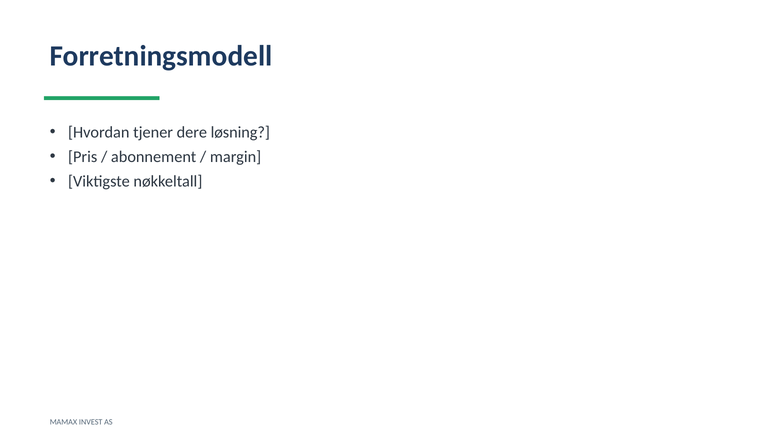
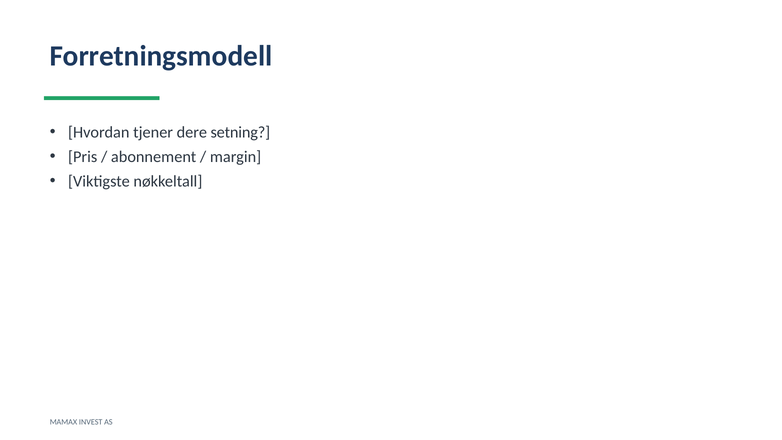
løsning: løsning -> setning
